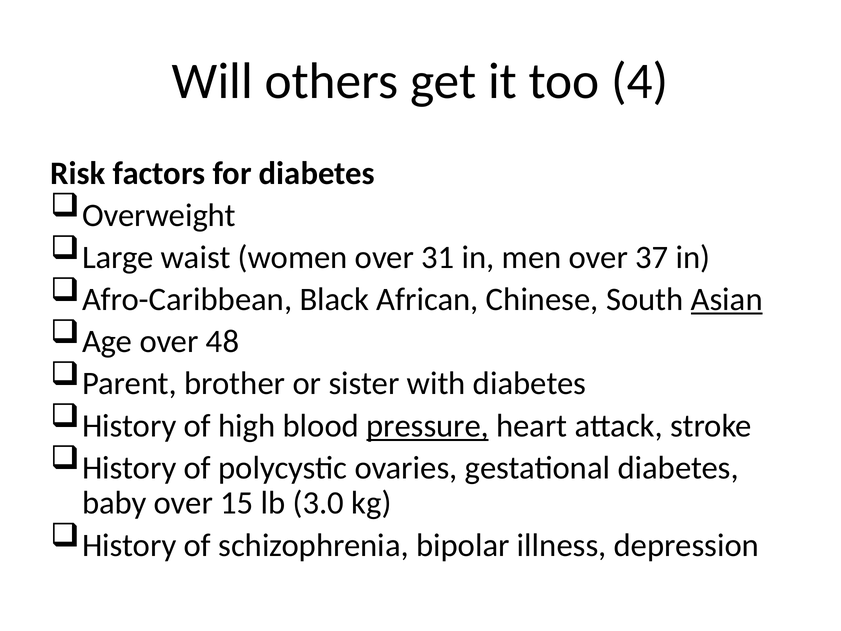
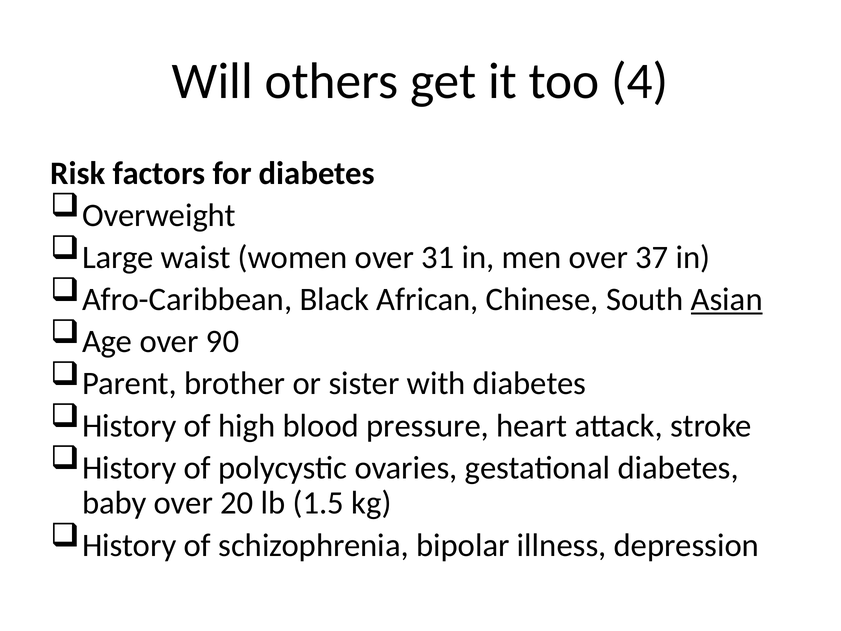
48: 48 -> 90
pressure underline: present -> none
15: 15 -> 20
3.0: 3.0 -> 1.5
